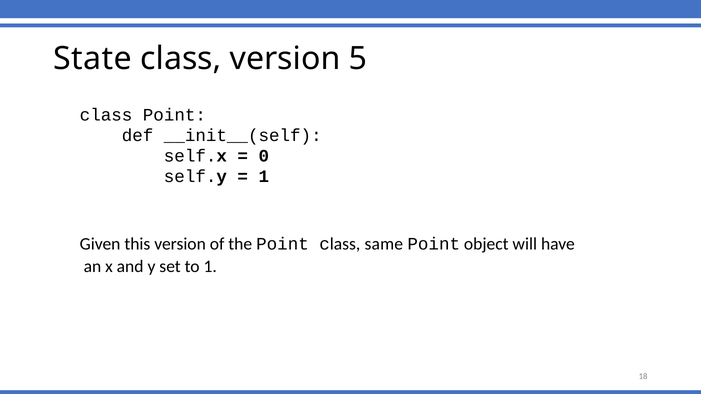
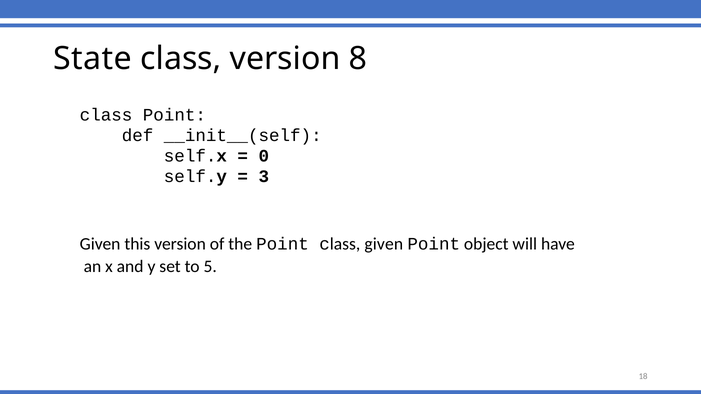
5: 5 -> 8
1 at (264, 177): 1 -> 3
class same: same -> given
to 1: 1 -> 5
